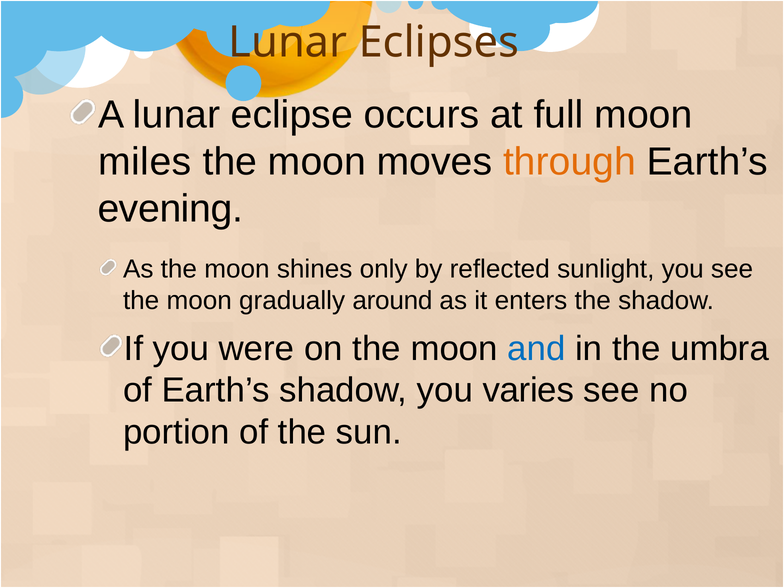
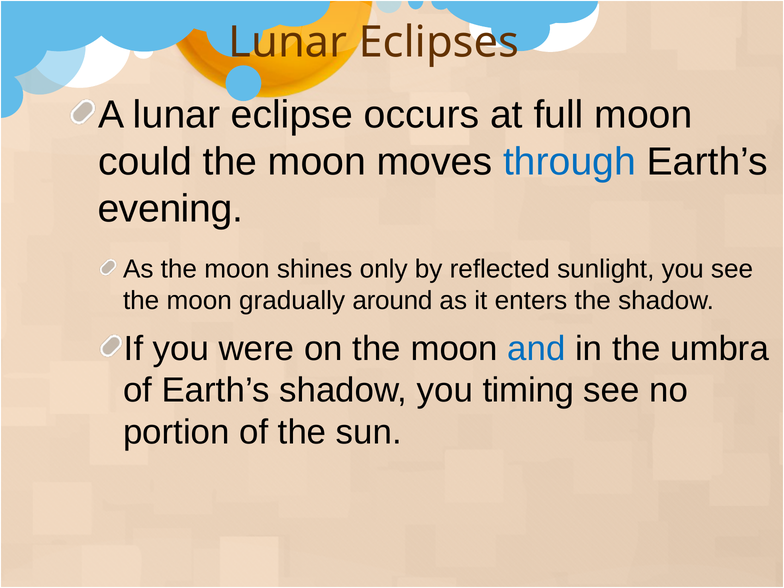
miles: miles -> could
through colour: orange -> blue
varies: varies -> timing
